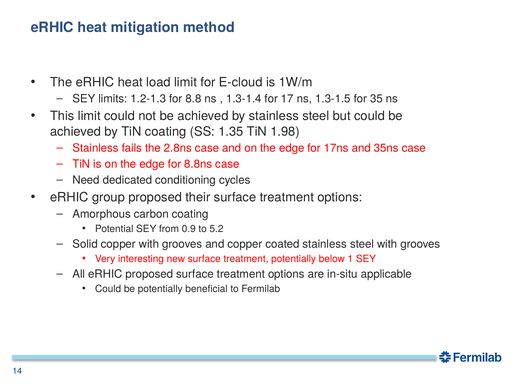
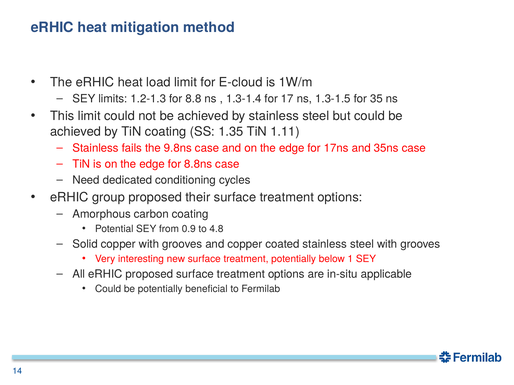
1.98: 1.98 -> 1.11
2.8ns: 2.8ns -> 9.8ns
5.2: 5.2 -> 4.8
